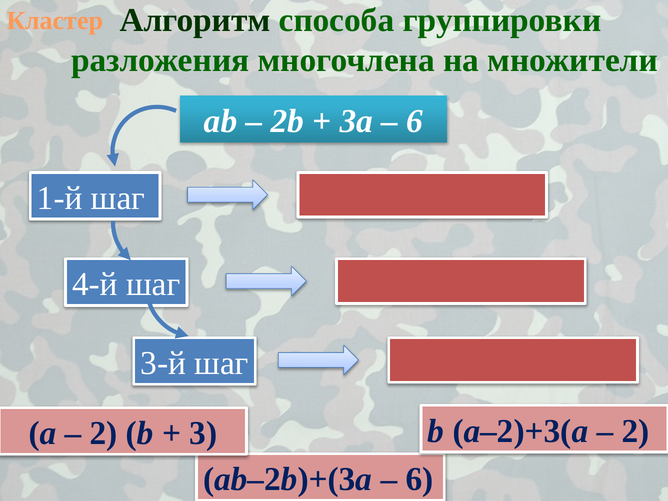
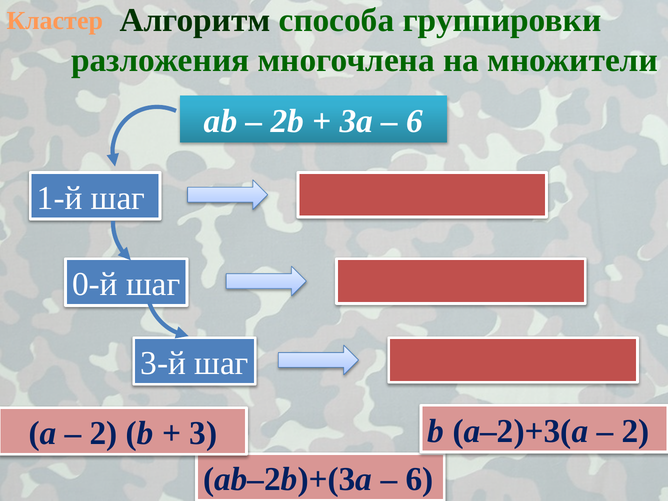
4-й: 4-й -> 0-й
